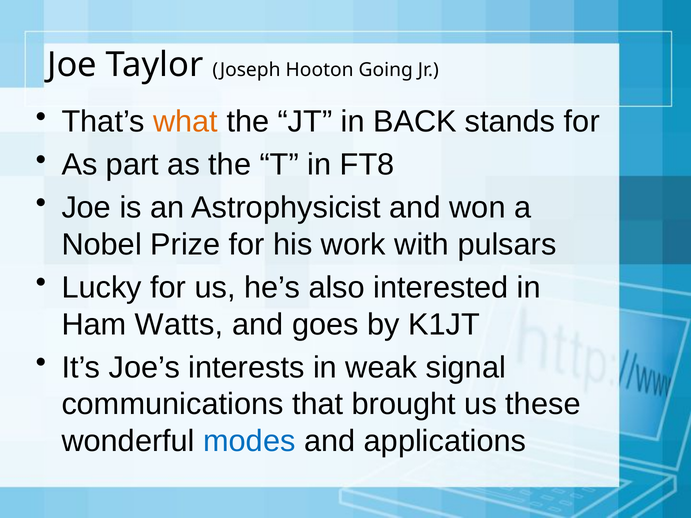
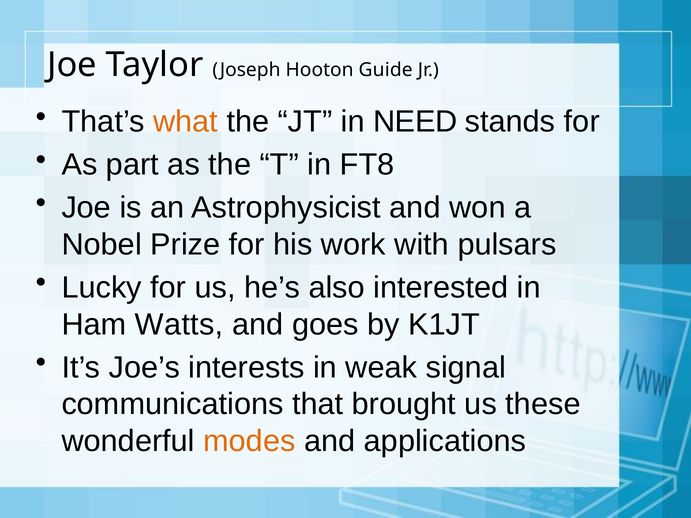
Going: Going -> Guide
BACK: BACK -> NEED
modes colour: blue -> orange
